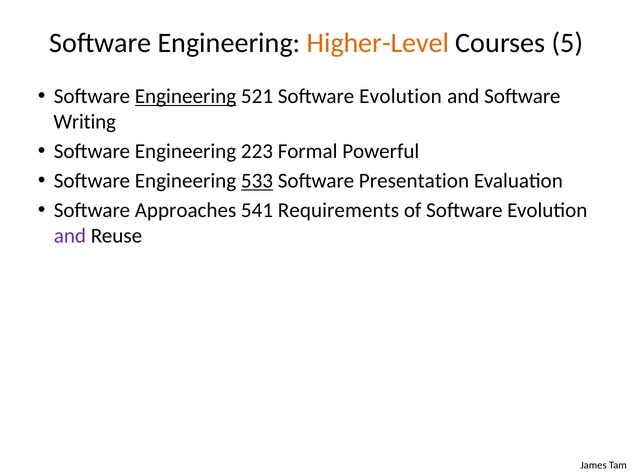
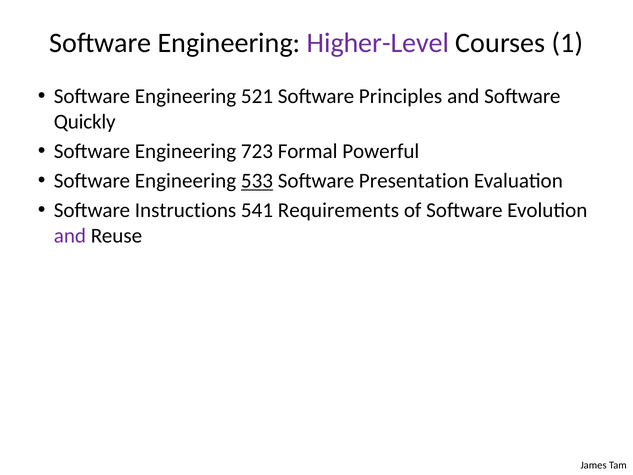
Higher-Level colour: orange -> purple
5: 5 -> 1
Engineering at (186, 96) underline: present -> none
521 Software Evolution: Evolution -> Principles
Writing: Writing -> Quickly
223: 223 -> 723
Approaches: Approaches -> Instructions
